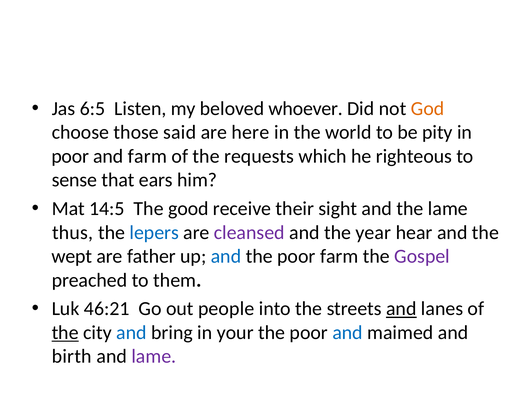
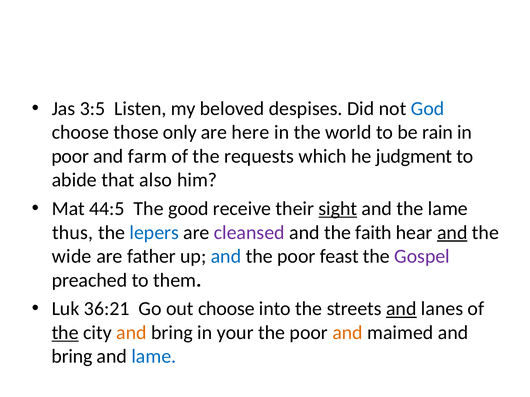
6:5: 6:5 -> 3:5
whoever: whoever -> despises
God colour: orange -> blue
said: said -> only
pity: pity -> rain
righteous: righteous -> judgment
sense: sense -> abide
ears: ears -> also
14:5: 14:5 -> 44:5
sight underline: none -> present
year: year -> faith
and at (452, 233) underline: none -> present
wept: wept -> wide
poor farm: farm -> feast
46:21: 46:21 -> 36:21
out people: people -> choose
and at (131, 333) colour: blue -> orange
and at (348, 333) colour: blue -> orange
birth at (72, 357): birth -> bring
lame at (154, 357) colour: purple -> blue
